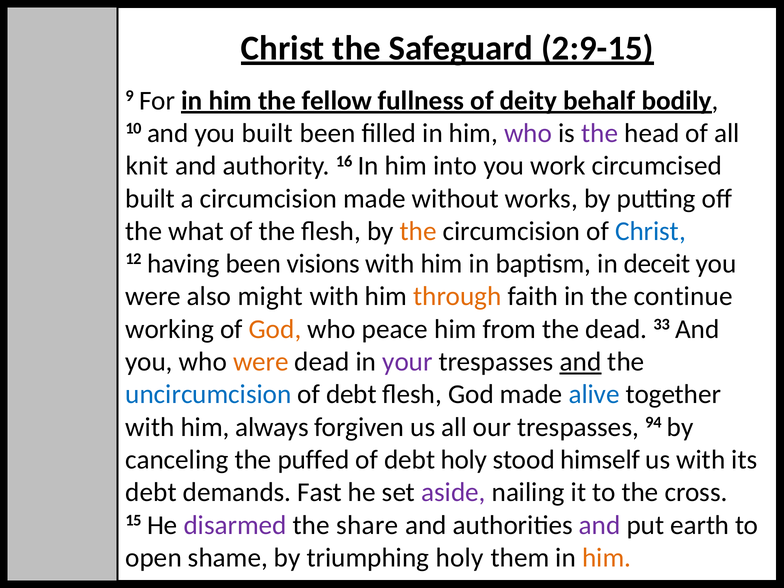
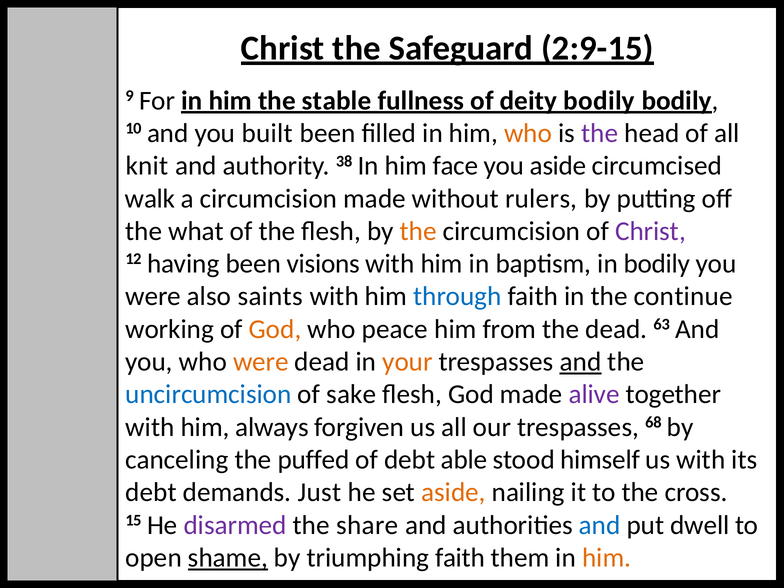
fellow: fellow -> stable
deity behalf: behalf -> bodily
who at (528, 133) colour: purple -> orange
16: 16 -> 38
into: into -> face
you work: work -> aside
built at (150, 199): built -> walk
works: works -> rulers
Christ at (650, 231) colour: blue -> purple
in deceit: deceit -> bodily
might: might -> saints
through colour: orange -> blue
33: 33 -> 63
your colour: purple -> orange
debt at (351, 394): debt -> sake
alive colour: blue -> purple
94: 94 -> 68
debt holy: holy -> able
Fast: Fast -> Just
aside at (453, 492) colour: purple -> orange
and at (600, 525) colour: purple -> blue
earth: earth -> dwell
shame underline: none -> present
triumphing holy: holy -> faith
